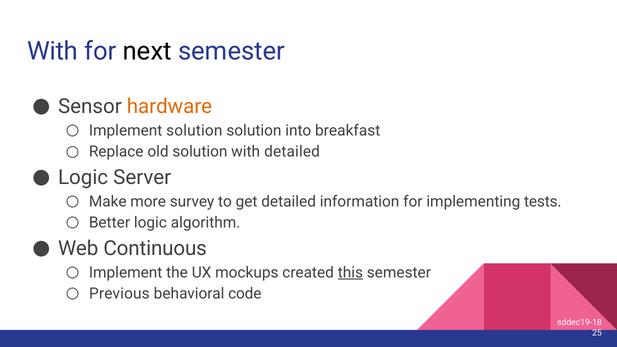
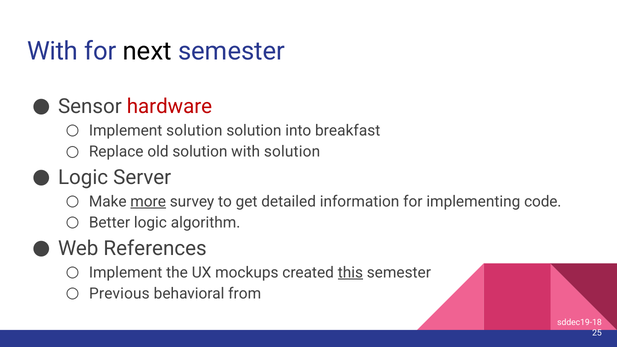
hardware colour: orange -> red
with detailed: detailed -> solution
more underline: none -> present
tests: tests -> code
Continuous: Continuous -> References
code: code -> from
